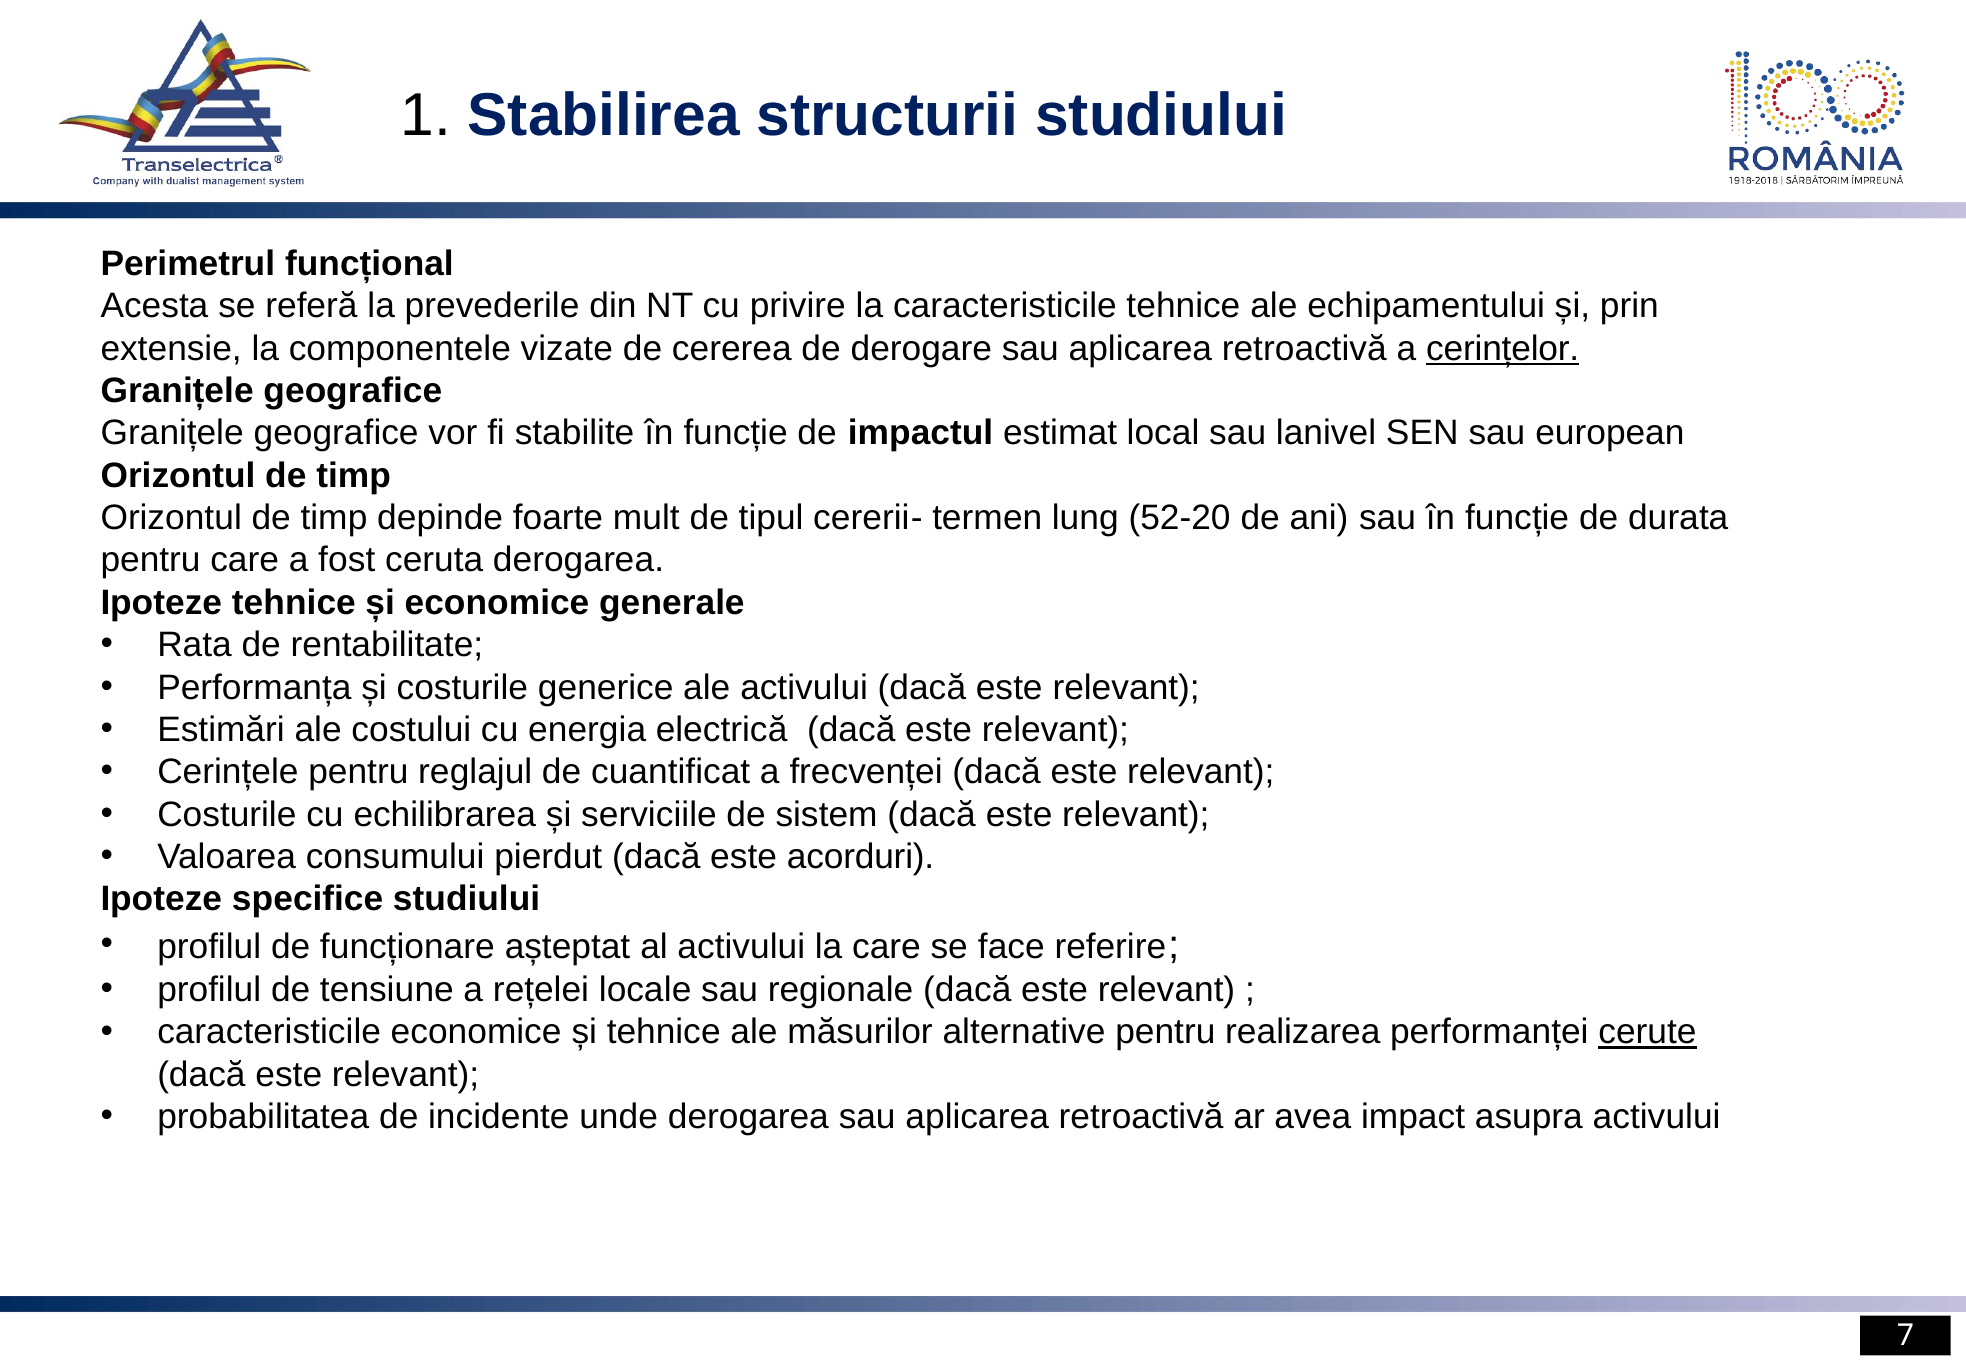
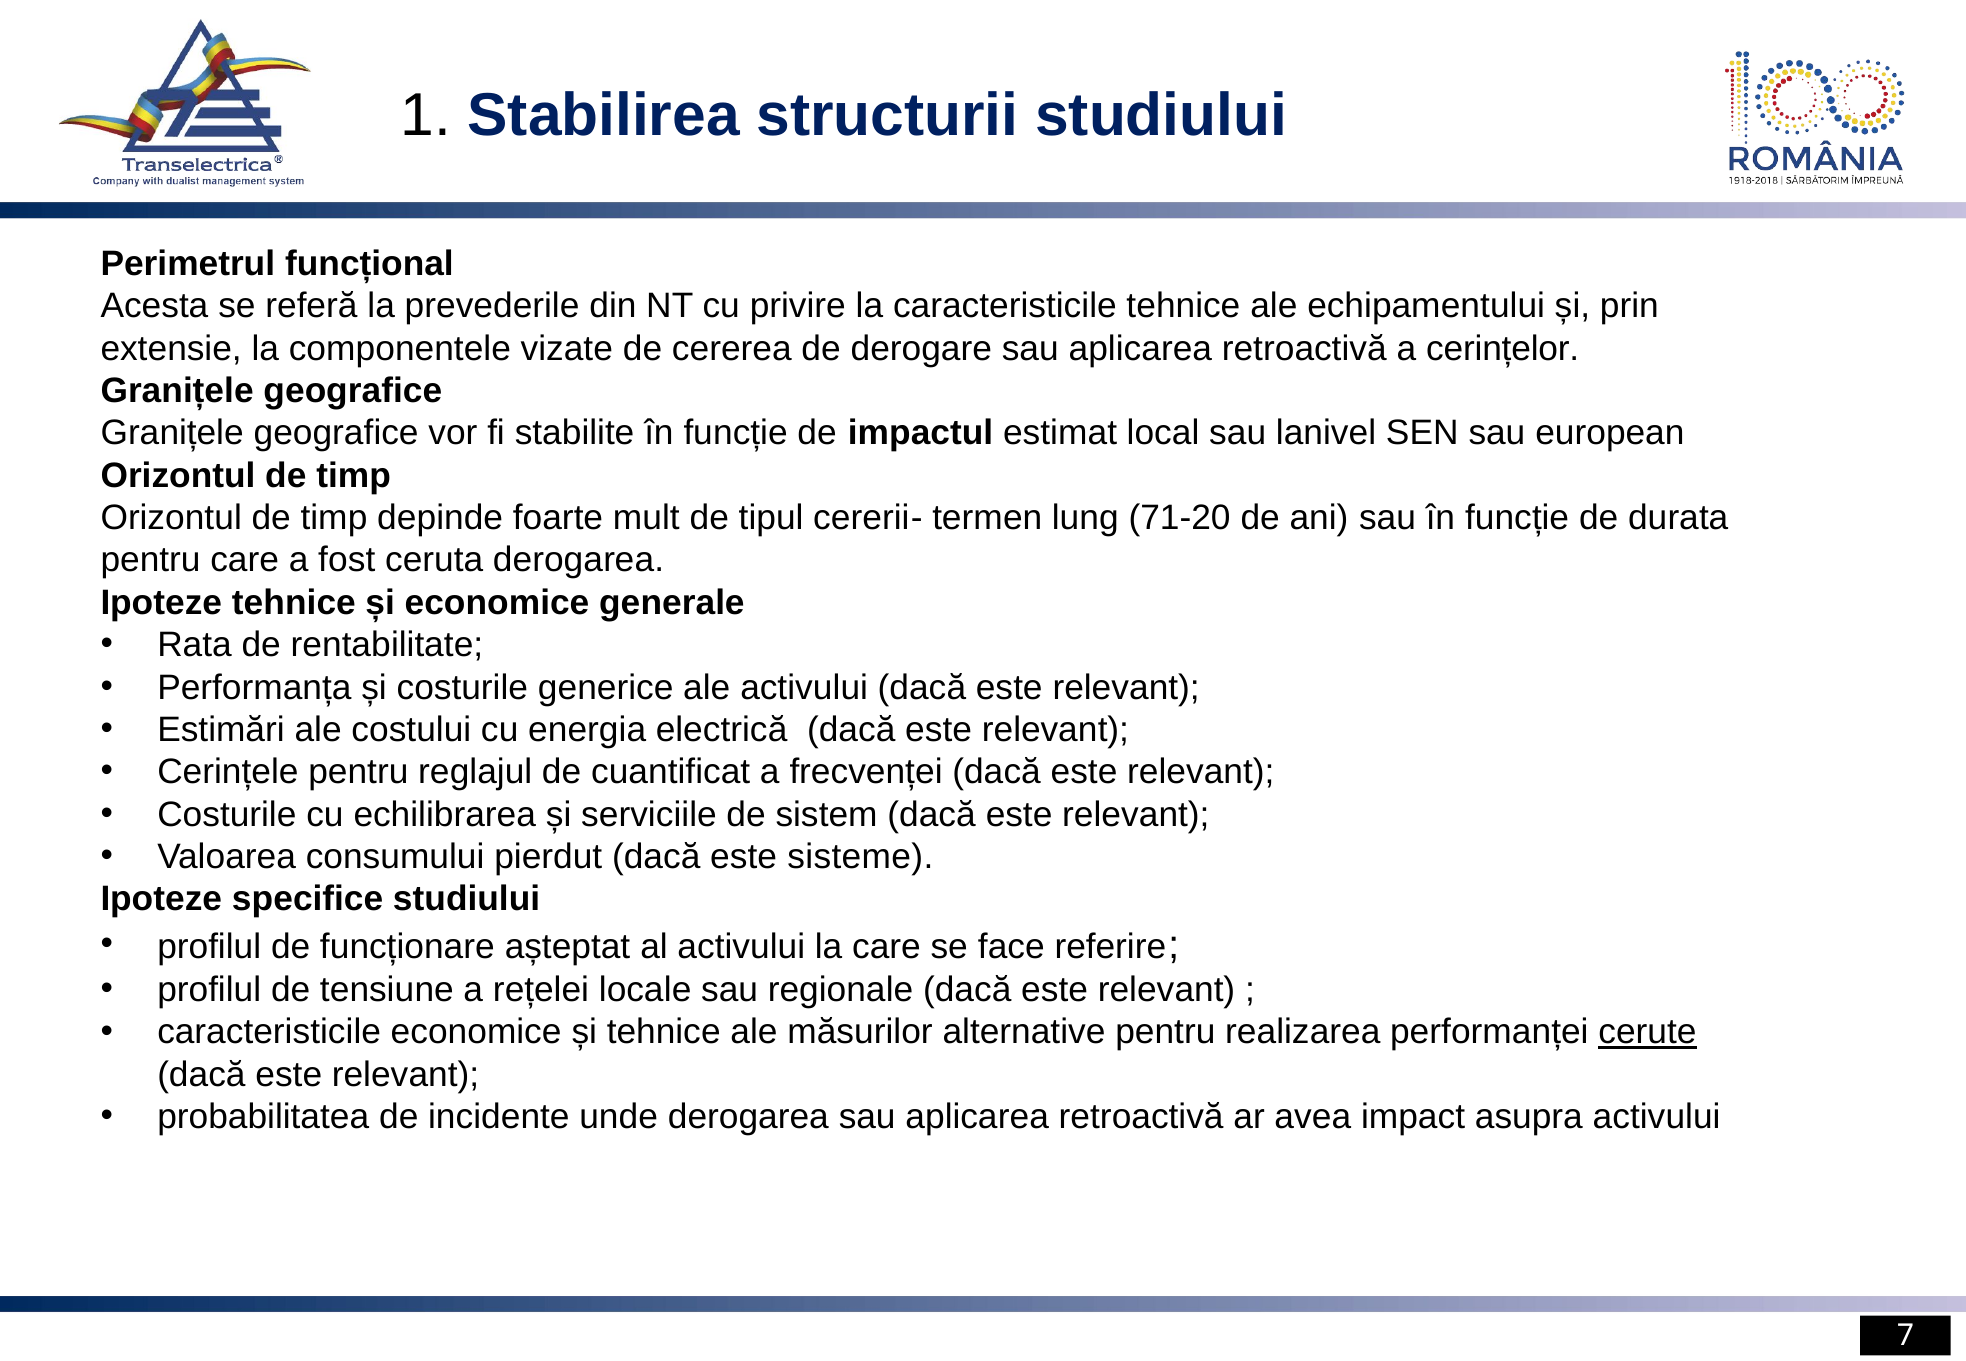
cerințelor underline: present -> none
52-20: 52-20 -> 71-20
acorduri: acorduri -> sisteme
